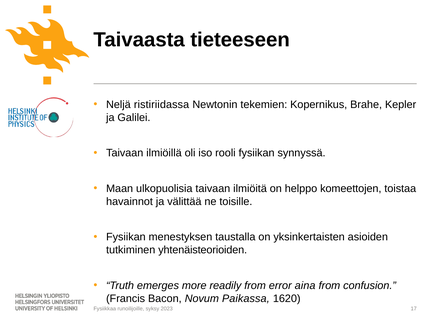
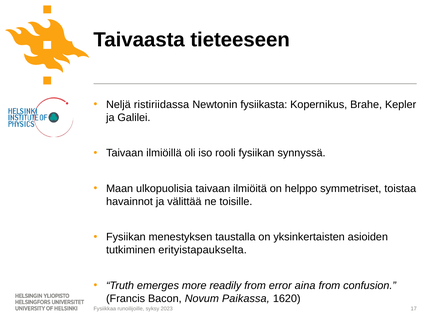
tekemien: tekemien -> fysiikasta
komeettojen: komeettojen -> symmetriset
yhtenäisteorioiden: yhtenäisteorioiden -> erityistapaukselta
